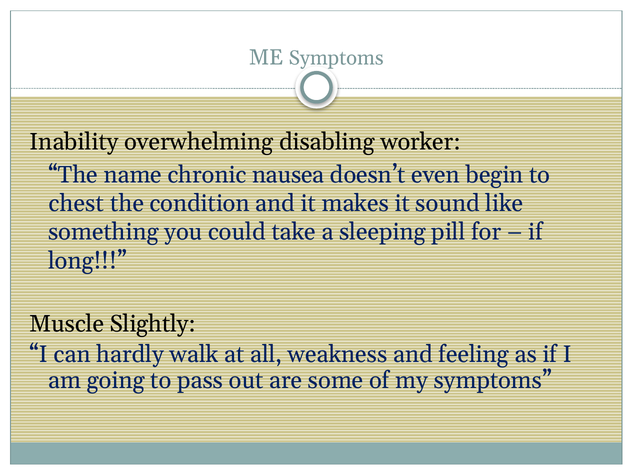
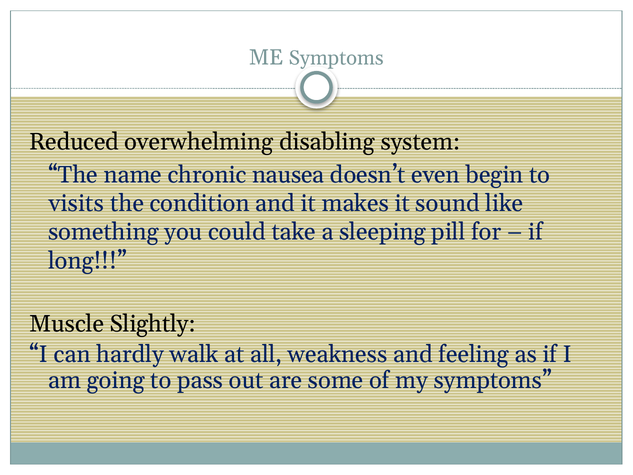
Inability: Inability -> Reduced
worker: worker -> system
chest: chest -> visits
